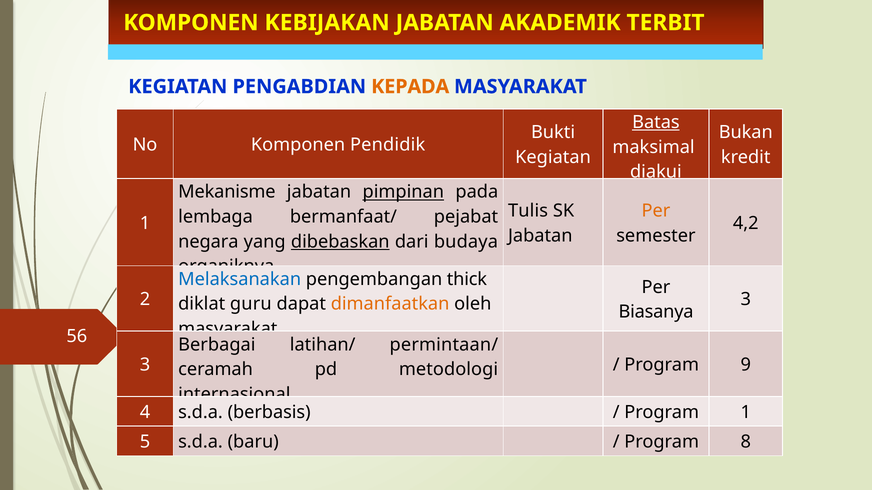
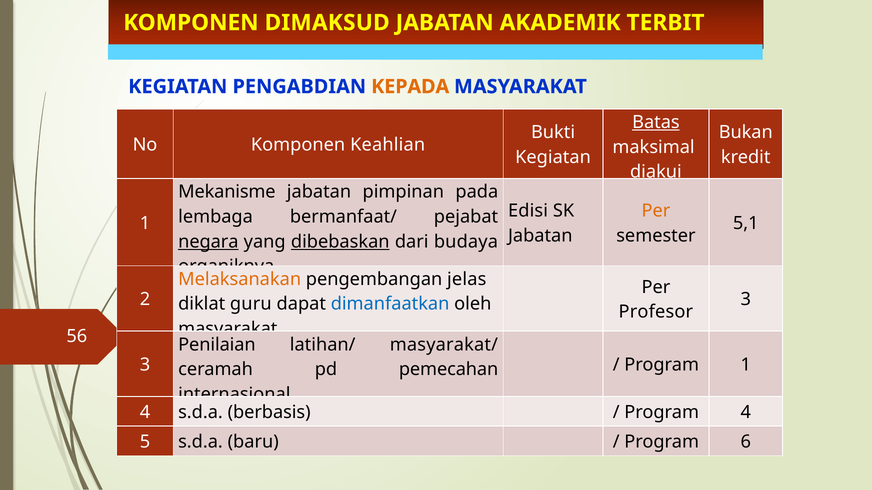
KEBIJAKAN: KEBIJAKAN -> DIMAKSUD
Pendidik: Pendidik -> Keahlian
pimpinan underline: present -> none
Tulis: Tulis -> Edisi
4,2: 4,2 -> 5,1
negara underline: none -> present
Melaksanakan colour: blue -> orange
thick: thick -> jelas
dimanfaatkan colour: orange -> blue
Biasanya: Biasanya -> Profesor
Berbagai: Berbagai -> Penilaian
permintaan/: permintaan/ -> masyarakat/
Program 9: 9 -> 1
metodologi: metodologi -> pemecahan
Program 1: 1 -> 4
8: 8 -> 6
